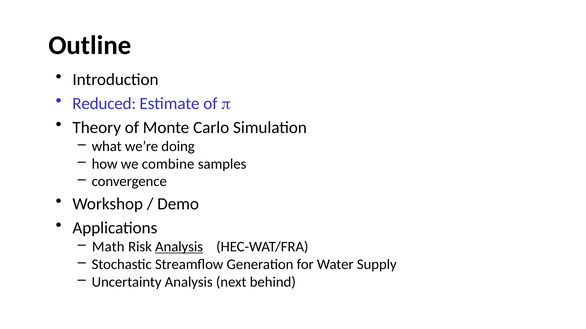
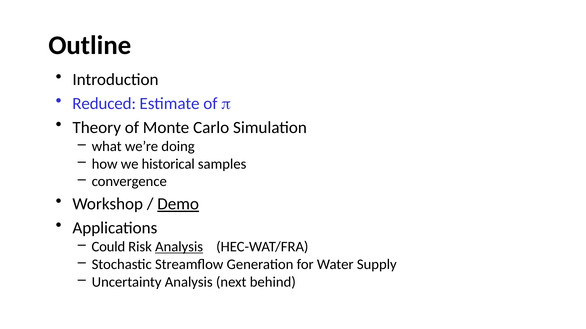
combine: combine -> historical
Demo underline: none -> present
Math: Math -> Could
